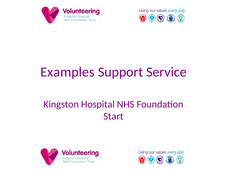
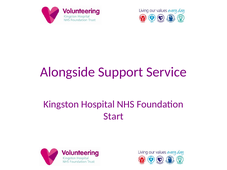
Examples: Examples -> Alongside
